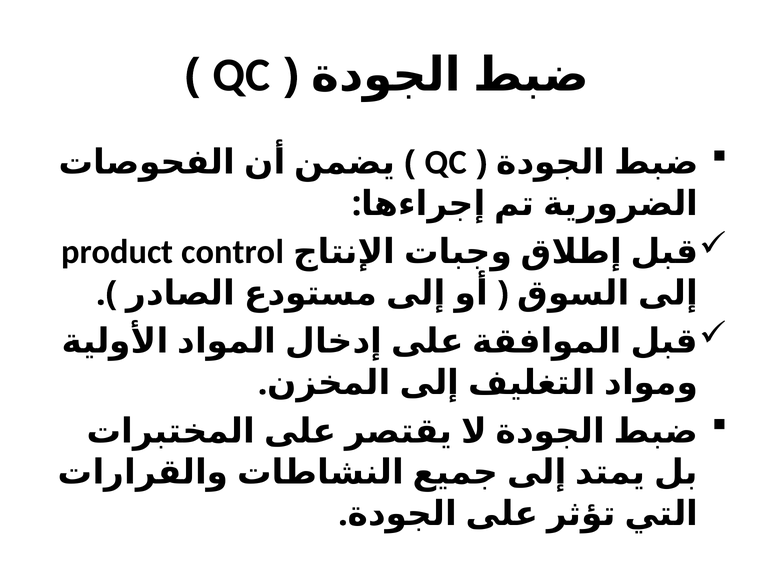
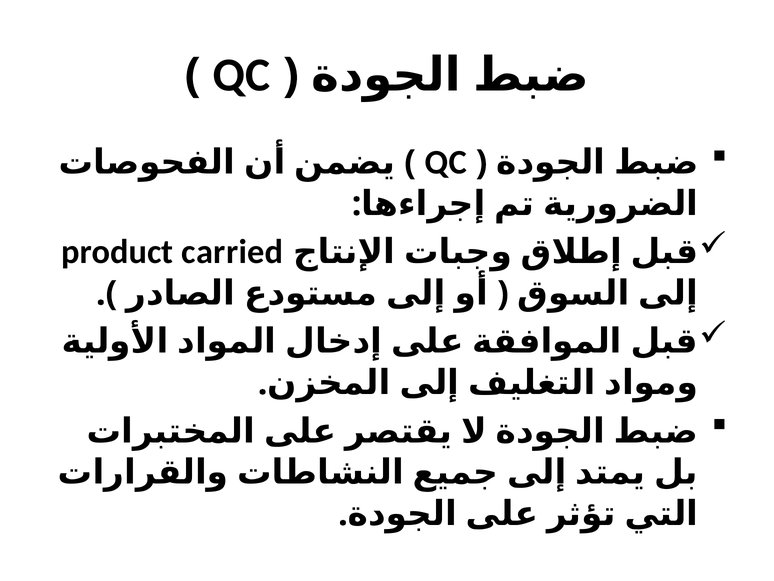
control: control -> carried
